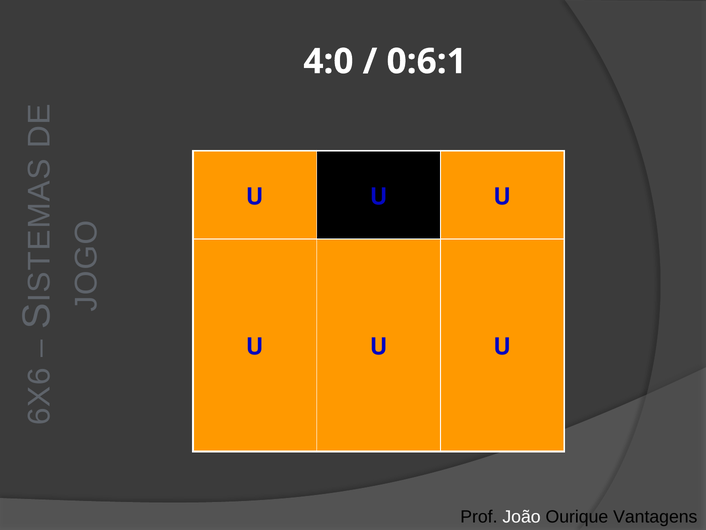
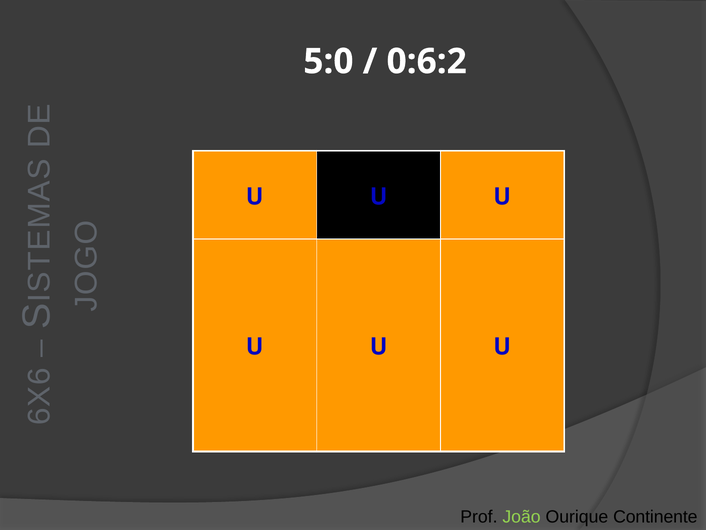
4:0: 4:0 -> 5:0
0:6:1: 0:6:1 -> 0:6:2
João colour: white -> light green
Vantagens: Vantagens -> Continente
